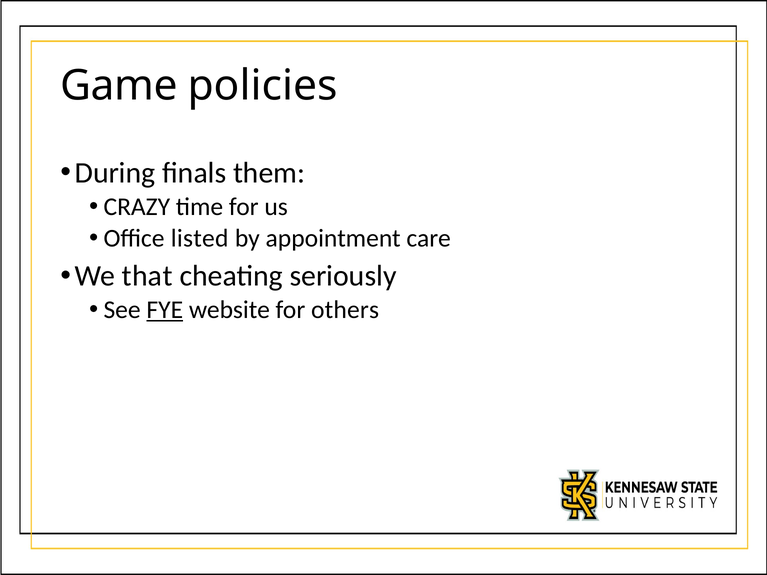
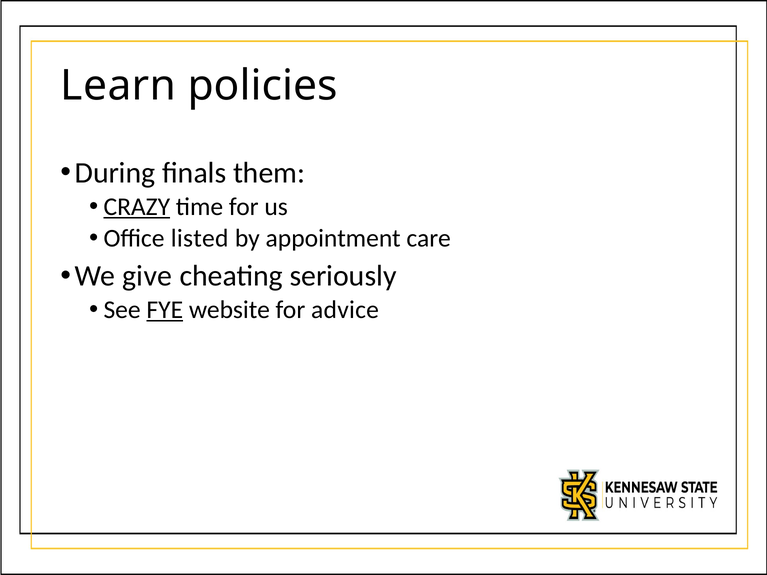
Game: Game -> Learn
CRAZY underline: none -> present
that: that -> give
others: others -> advice
